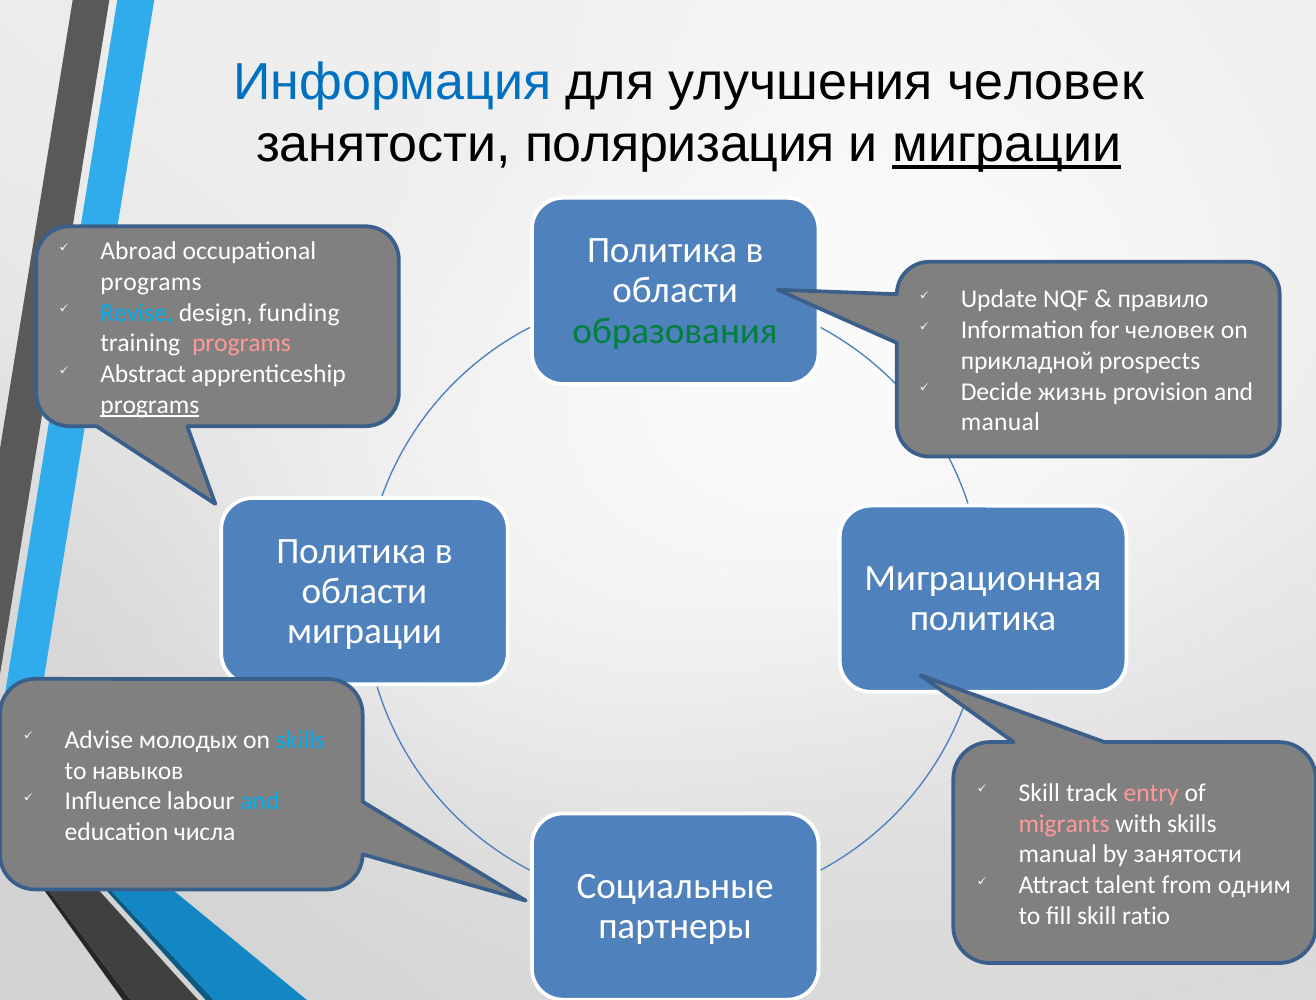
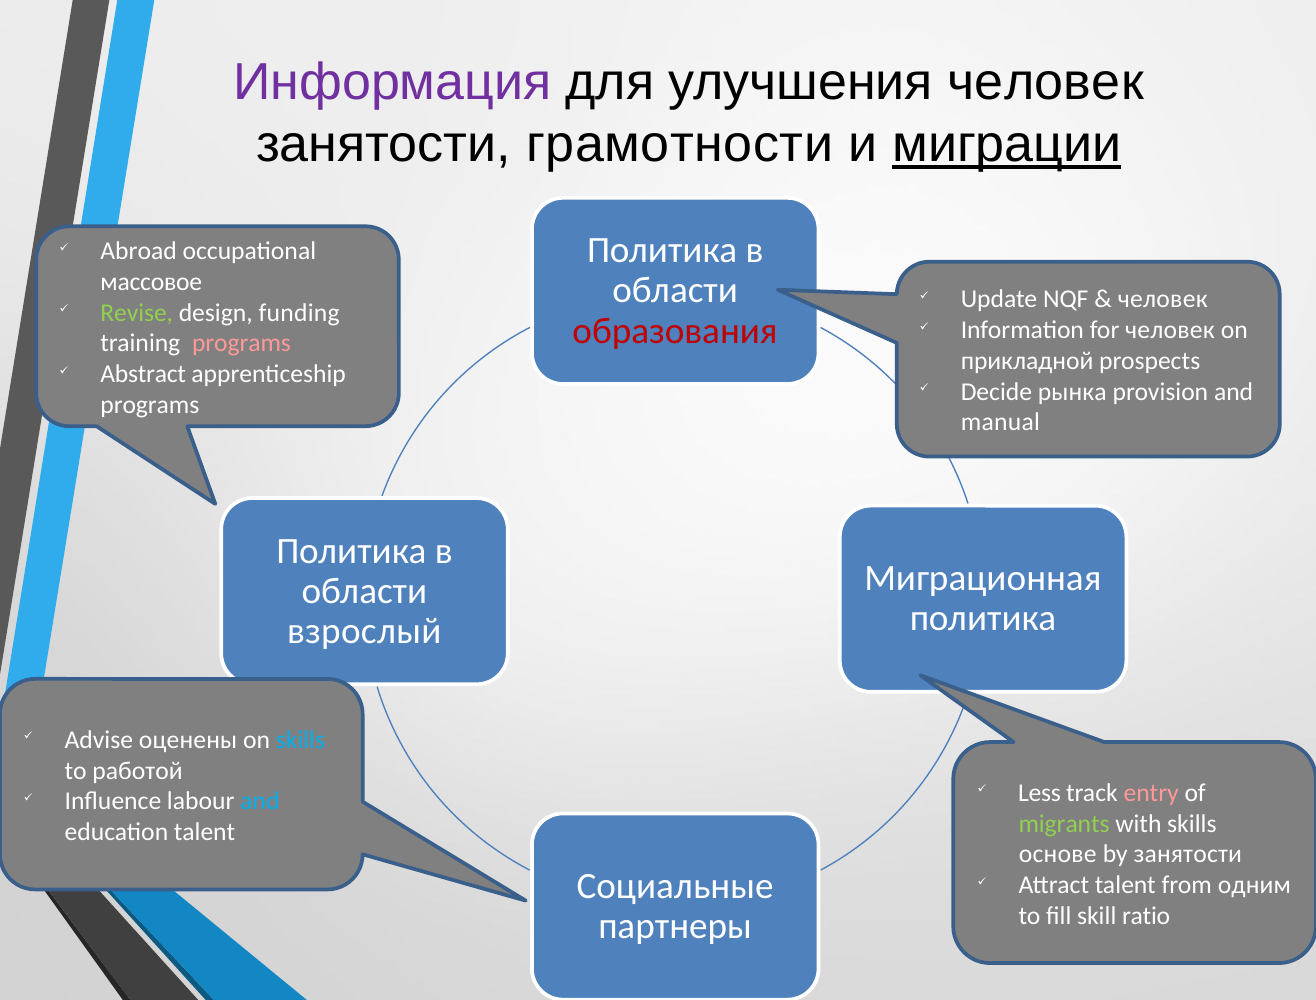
Информация colour: blue -> purple
поляризация: поляризация -> грамотности
programs at (151, 282): programs -> массовое
правило at (1163, 300): правило -> человек
Revise colour: light blue -> light green
образования colour: green -> red
жизнь: жизнь -> рынка
programs at (150, 405) underline: present -> none
миграции at (364, 631): миграции -> взрослый
молодых: молодых -> оценены
навыков: навыков -> работой
Skill at (1039, 793): Skill -> Less
migrants colour: pink -> light green
education числа: числа -> talent
manual at (1058, 855): manual -> основе
